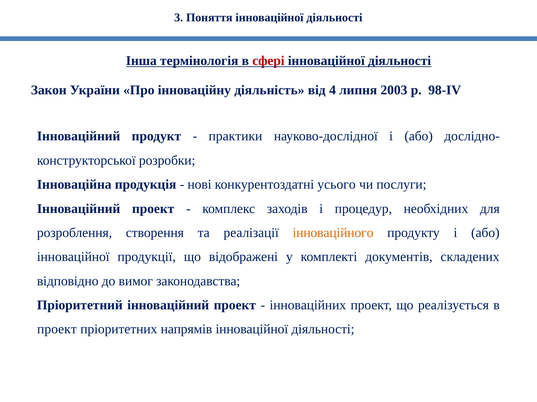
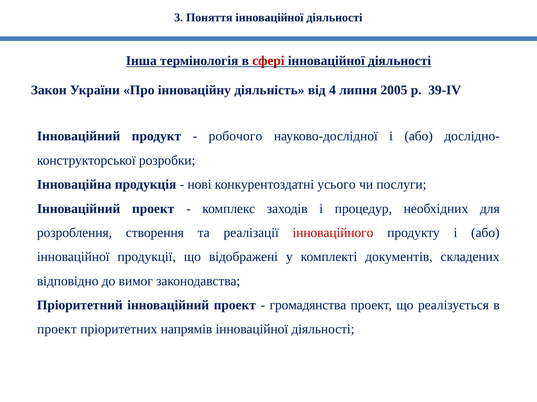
2003: 2003 -> 2005
98-IV: 98-IV -> 39-IV
практики: практики -> робочого
інноваційного colour: orange -> red
інноваційних: інноваційних -> громадянства
